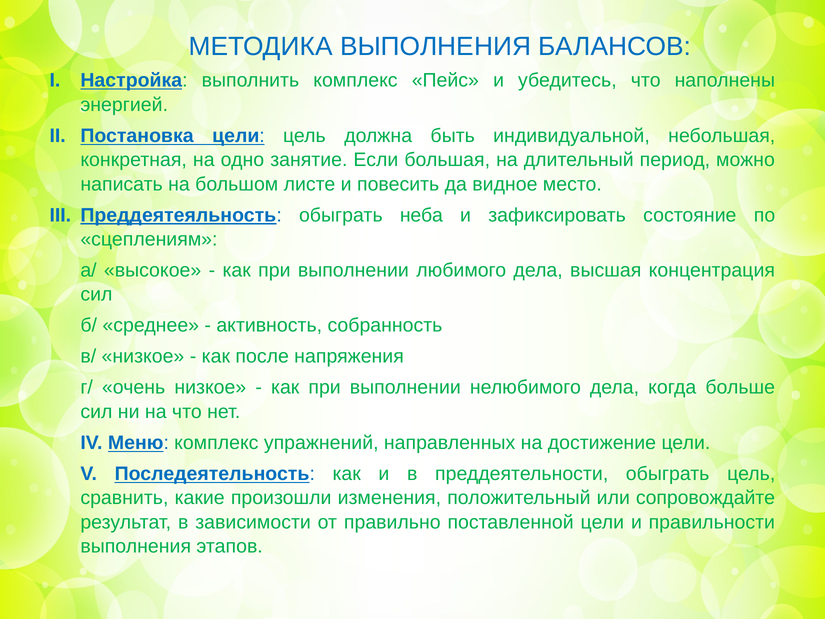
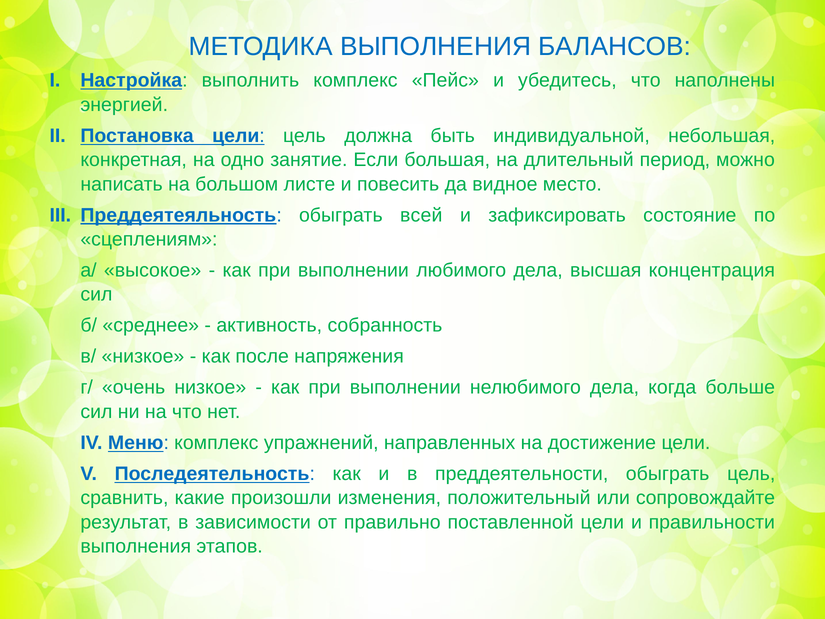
неба: неба -> всей
